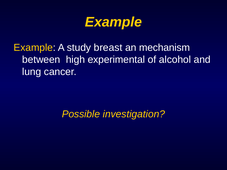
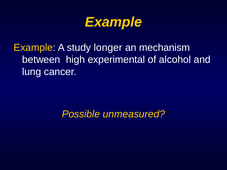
breast: breast -> longer
investigation: investigation -> unmeasured
